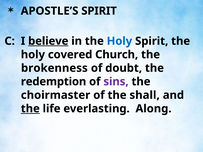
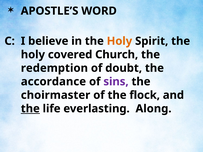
APOSTLE’S SPIRIT: SPIRIT -> WORD
believe underline: present -> none
Holy at (119, 41) colour: blue -> orange
brokenness: brokenness -> redemption
redemption: redemption -> accordance
shall: shall -> flock
